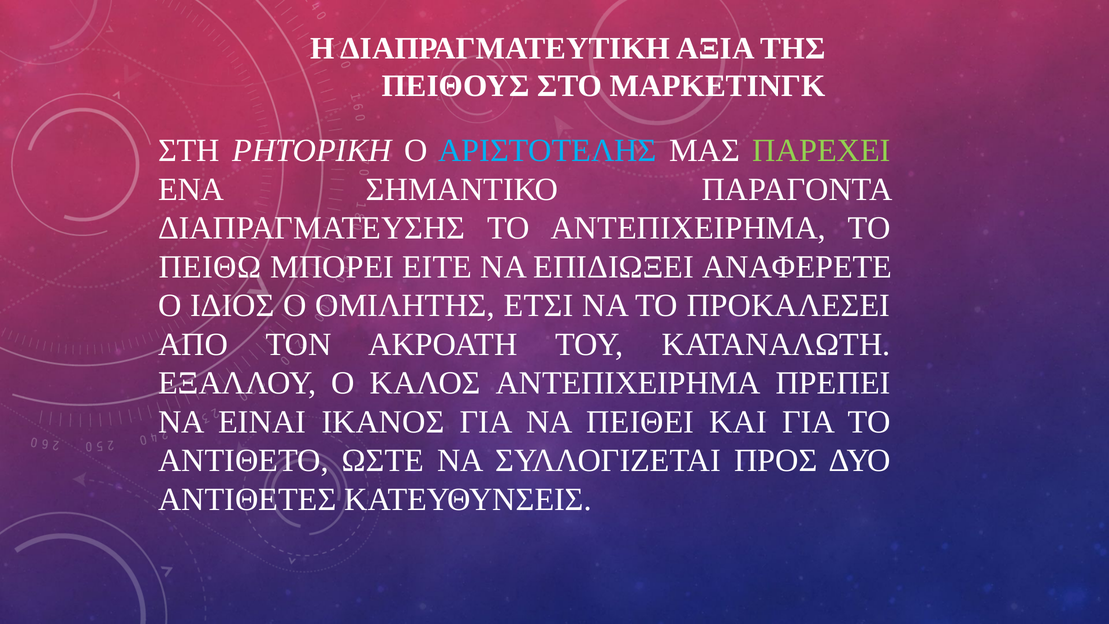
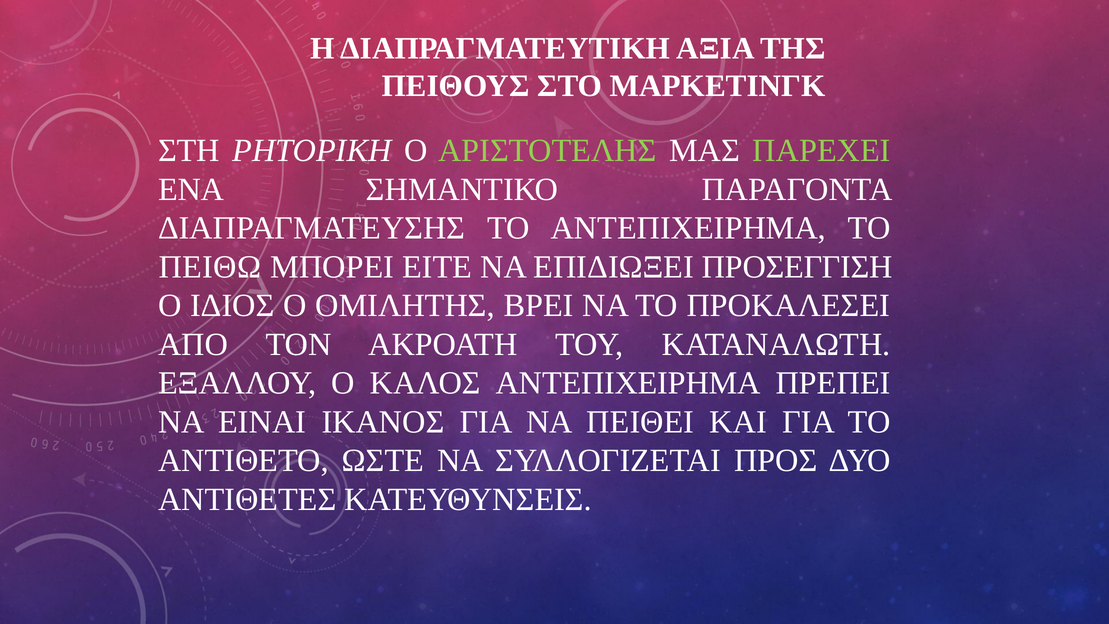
ΑΡΙΣΤΟΤΕΛΗΣ colour: light blue -> light green
ΑΝΑΦΕΡΕΤΕ: ΑΝΑΦΕΡΕΤΕ -> ΠΡΟΣΕΓΓΙΣΗ
ΕΤΣΙ: ΕΤΣΙ -> ΒΡΕΙ
